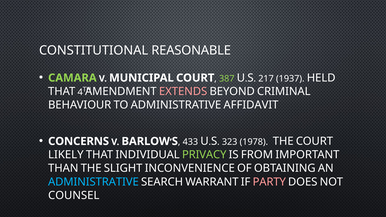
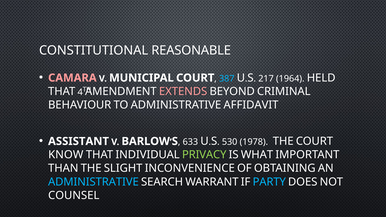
CAMARA colour: light green -> pink
387 colour: light green -> light blue
1937: 1937 -> 1964
CONCERNS: CONCERNS -> ASSISTANT
433: 433 -> 633
323: 323 -> 530
LIKELY: LIKELY -> KNOW
FROM: FROM -> WHAT
PARTY colour: pink -> light blue
